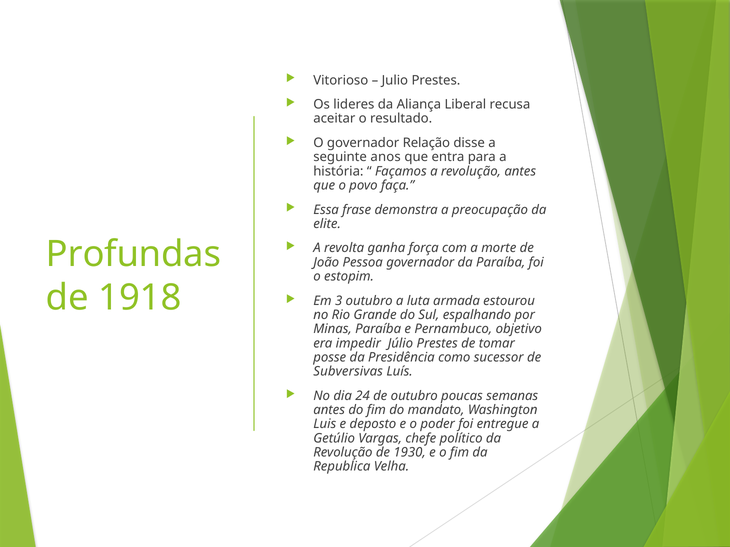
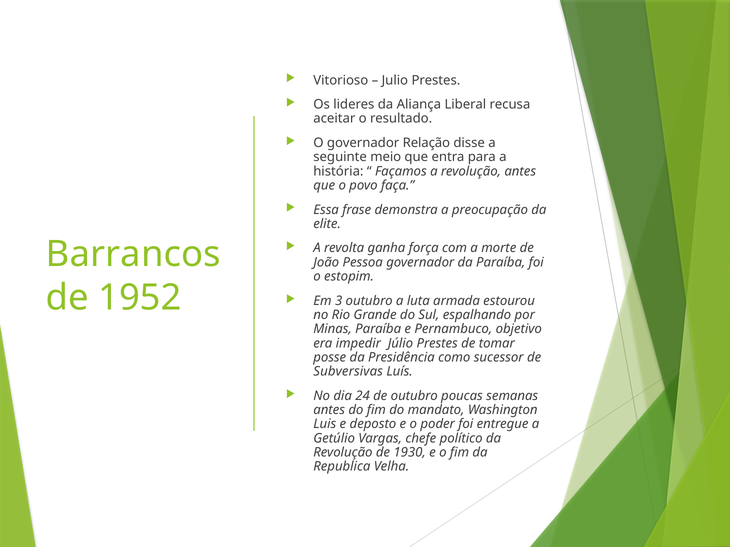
anos: anos -> meio
Profundas: Profundas -> Barrancos
1918: 1918 -> 1952
